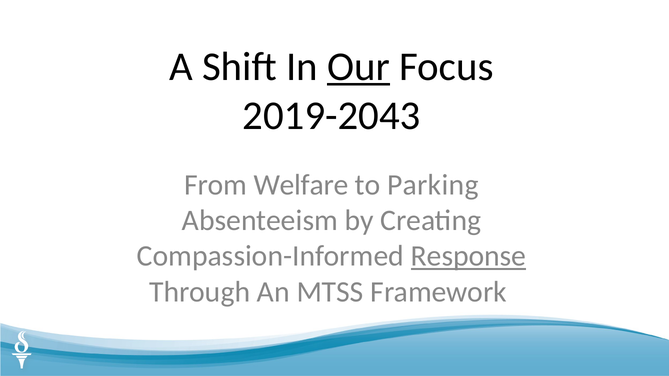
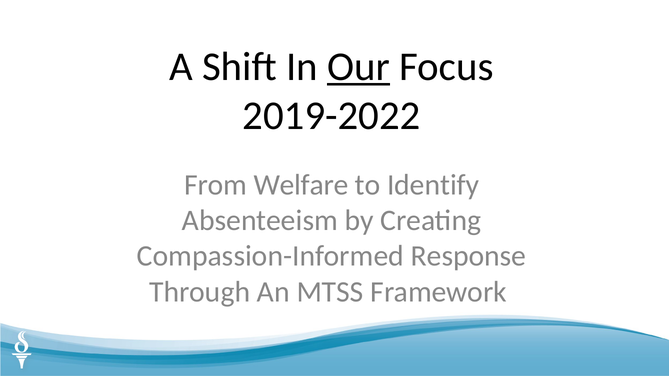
2019-2043: 2019-2043 -> 2019-2022
Parking: Parking -> Identify
Response underline: present -> none
